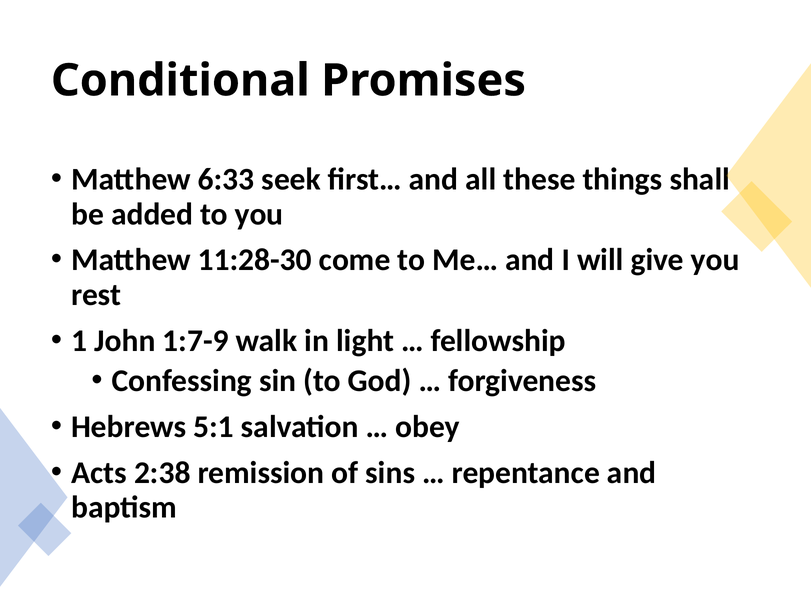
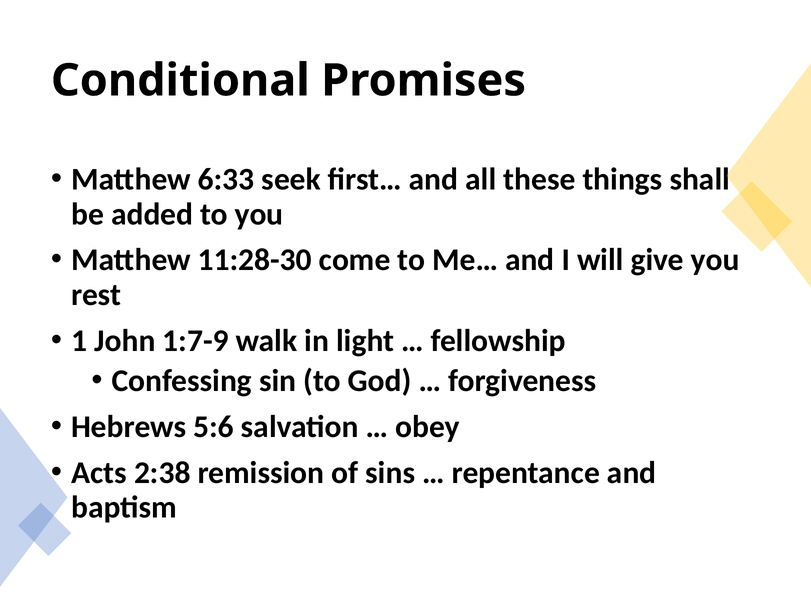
5:1: 5:1 -> 5:6
